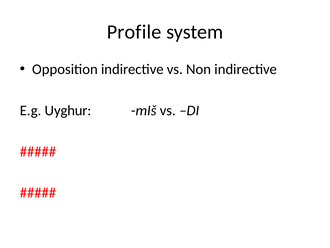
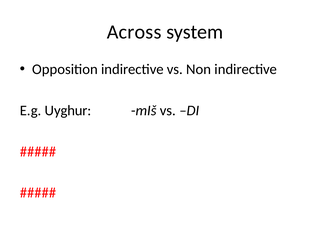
Profile: Profile -> Across
